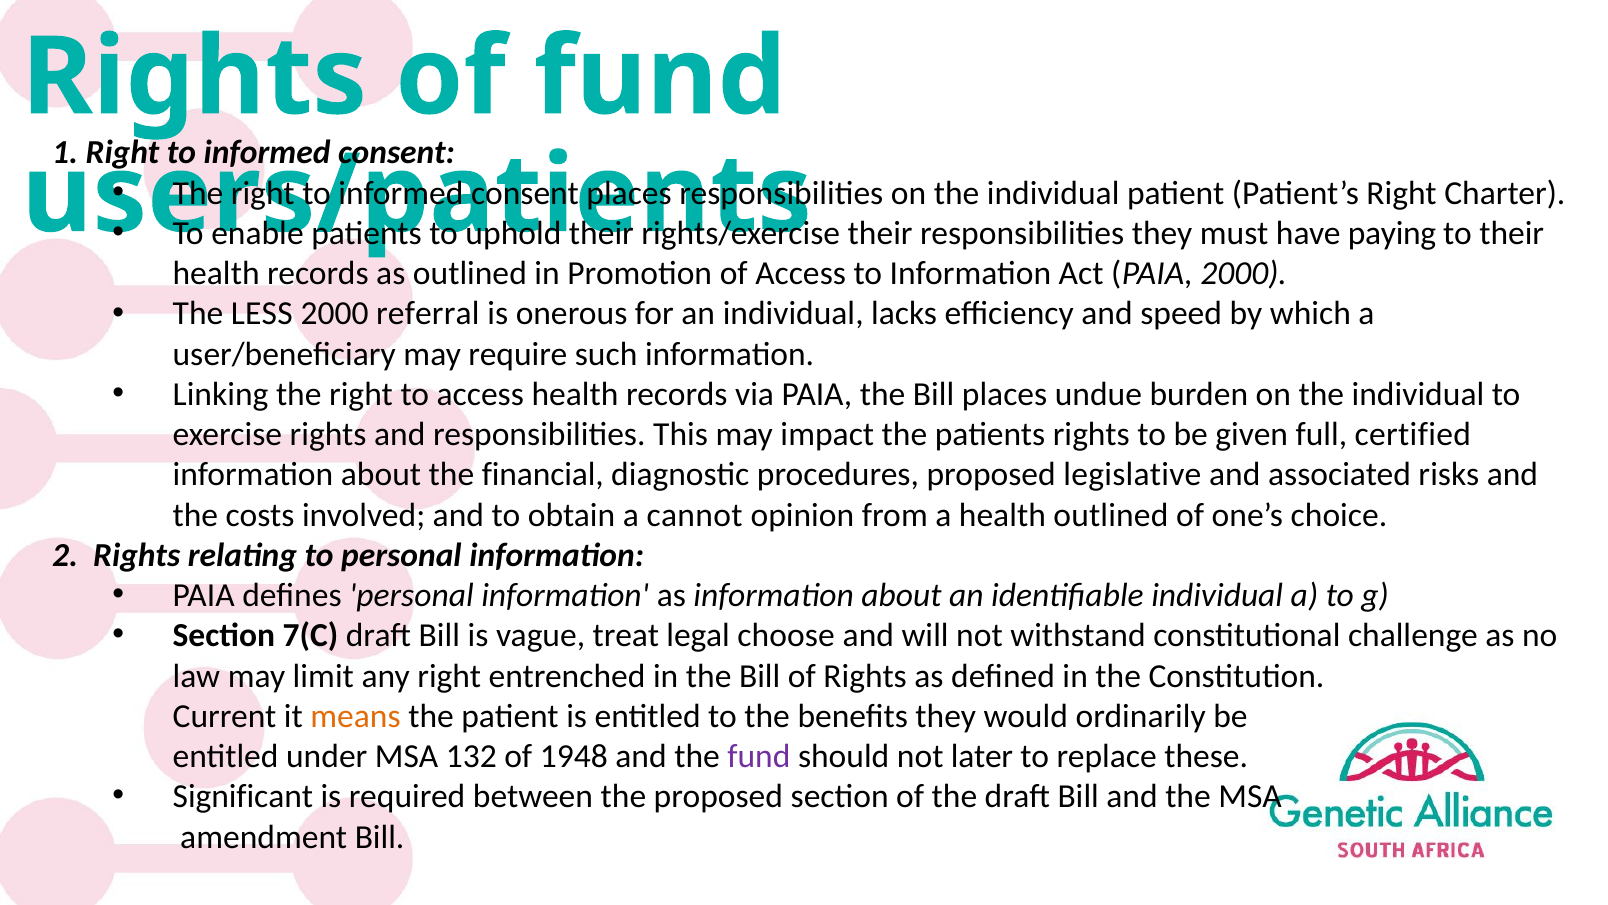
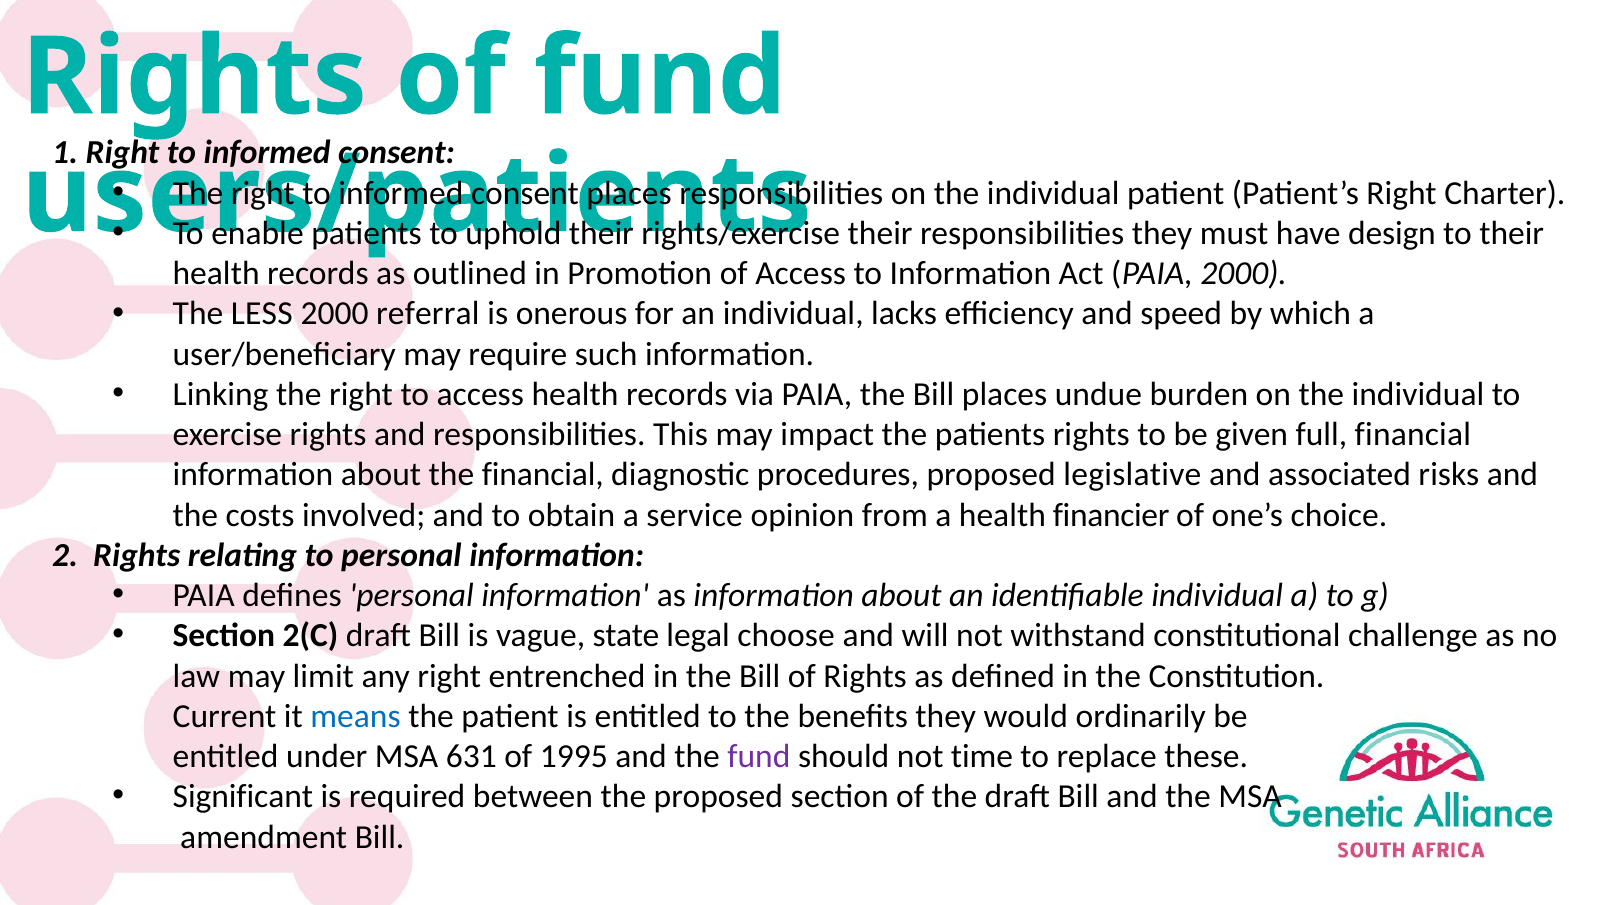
paying: paying -> design
full certified: certified -> financial
cannot: cannot -> service
health outlined: outlined -> financier
7(C: 7(C -> 2(C
treat: treat -> state
means colour: orange -> blue
132: 132 -> 631
1948: 1948 -> 1995
later: later -> time
